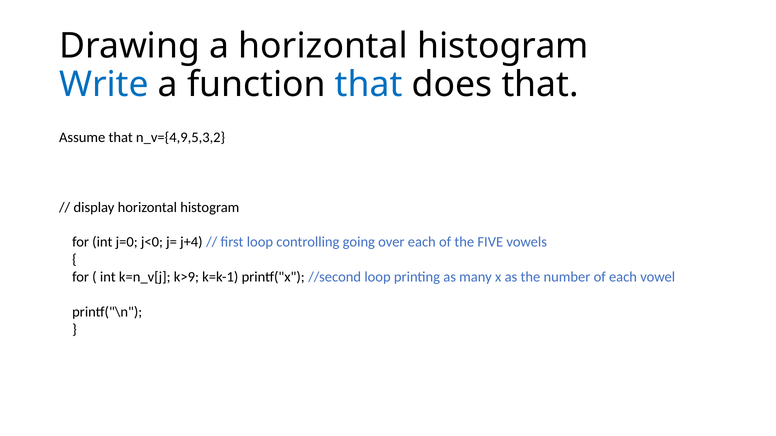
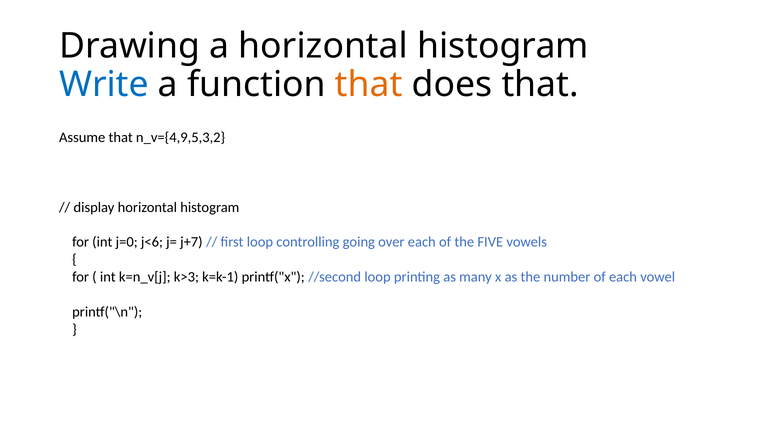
that at (369, 84) colour: blue -> orange
j<0: j<0 -> j<6
j+4: j+4 -> j+7
k>9: k>9 -> k>3
